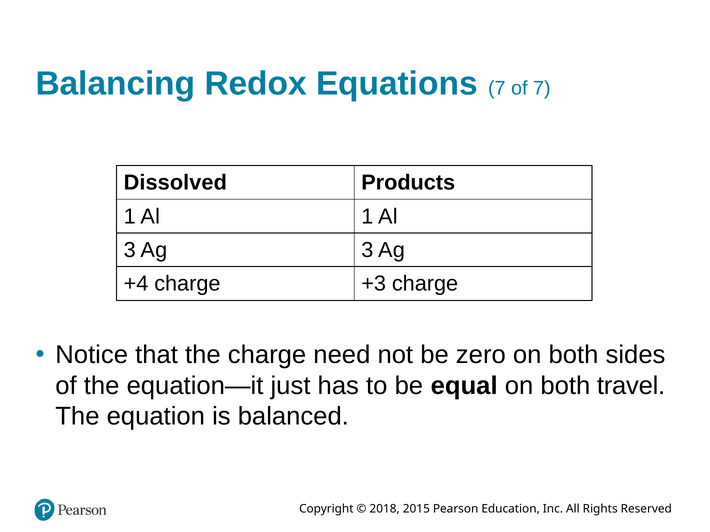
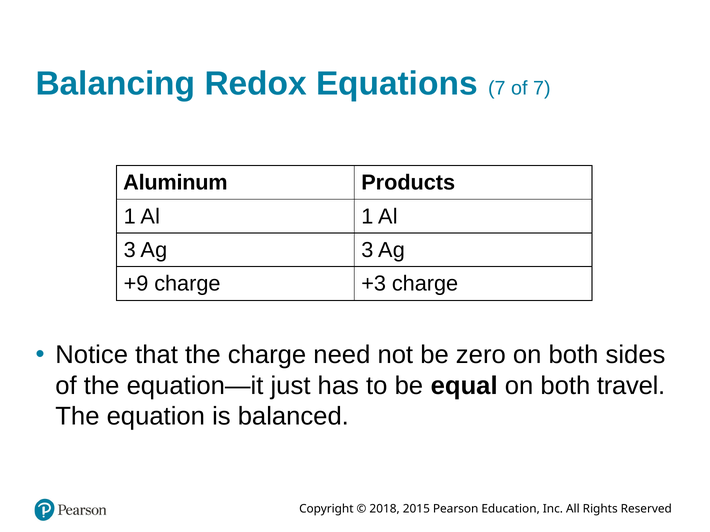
Dissolved: Dissolved -> Aluminum
+4: +4 -> +9
